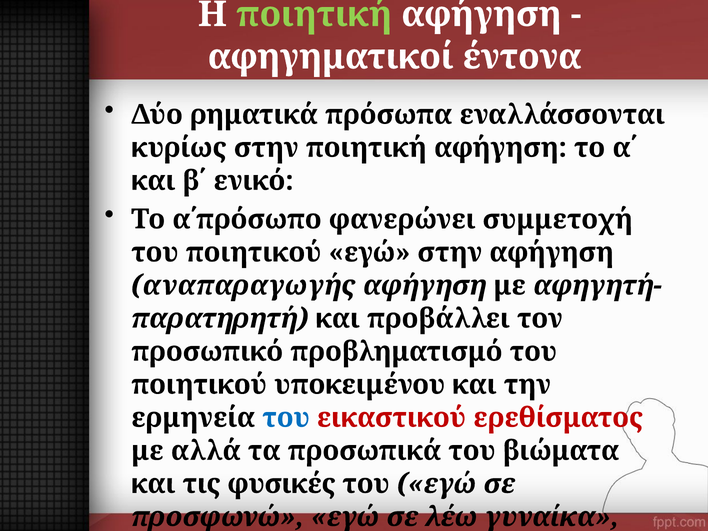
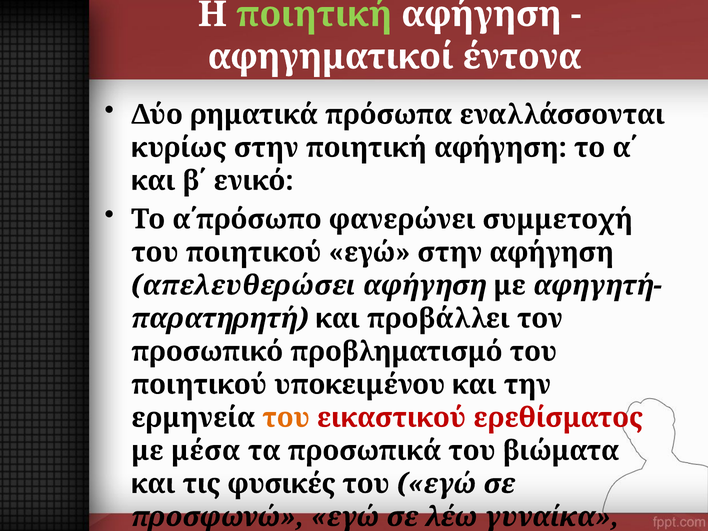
αναπαραγωγής: αναπαραγωγής -> απελευθερώσει
του at (286, 418) colour: blue -> orange
αλλά: αλλά -> μέσα
